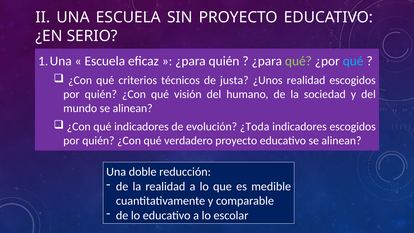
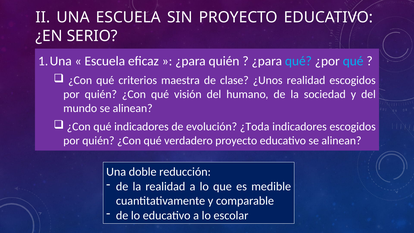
qué at (298, 61) colour: light green -> light blue
técnicos: técnicos -> maestra
justa: justa -> clase
